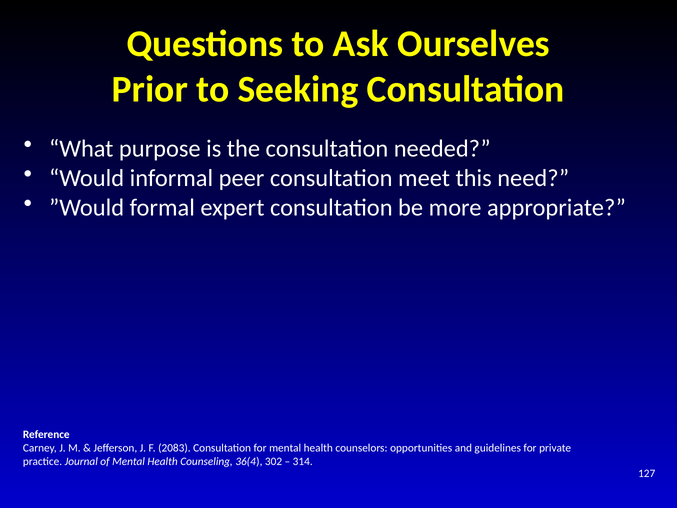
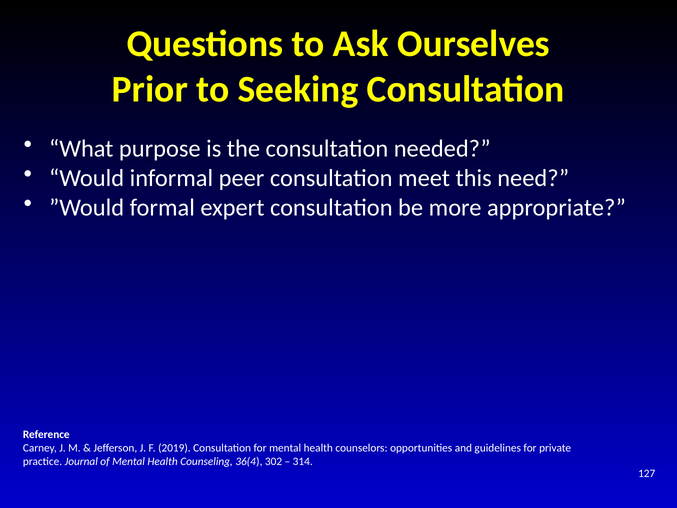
2083: 2083 -> 2019
